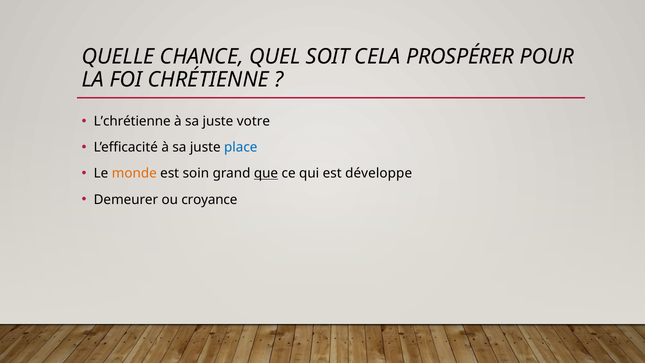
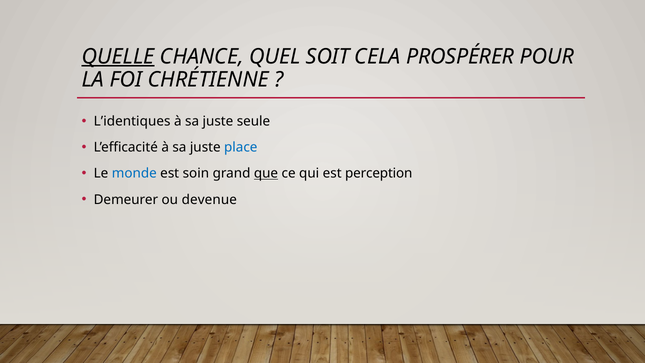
QUELLE underline: none -> present
L’chrétienne: L’chrétienne -> L’identiques
votre: votre -> seule
monde colour: orange -> blue
développe: développe -> perception
croyance: croyance -> devenue
